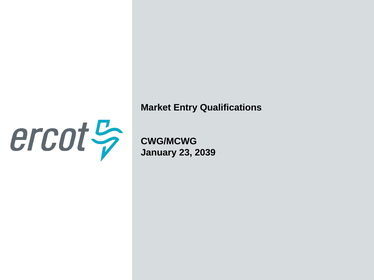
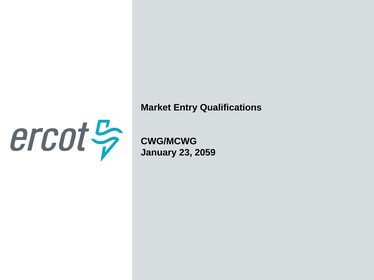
2039: 2039 -> 2059
